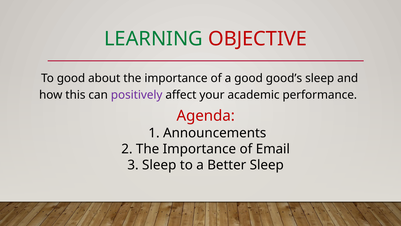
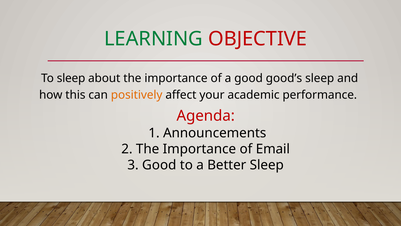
To good: good -> sleep
positively colour: purple -> orange
3 Sleep: Sleep -> Good
